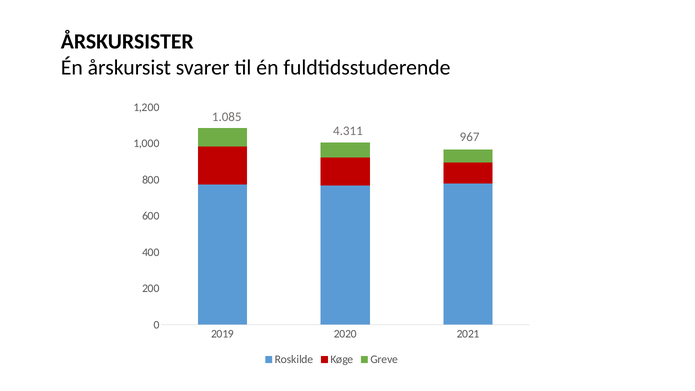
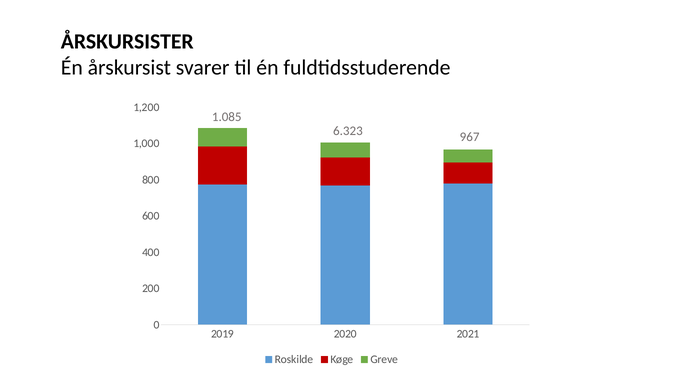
4.311: 4.311 -> 6.323
